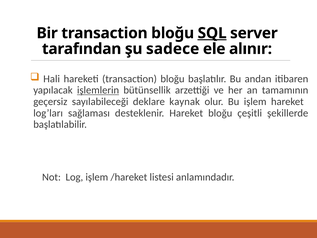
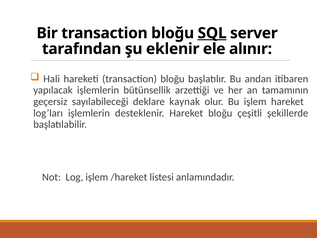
sadece: sadece -> eklenir
işlemlerin at (98, 90) underline: present -> none
log’ları sağlaması: sağlaması -> işlemlerin
